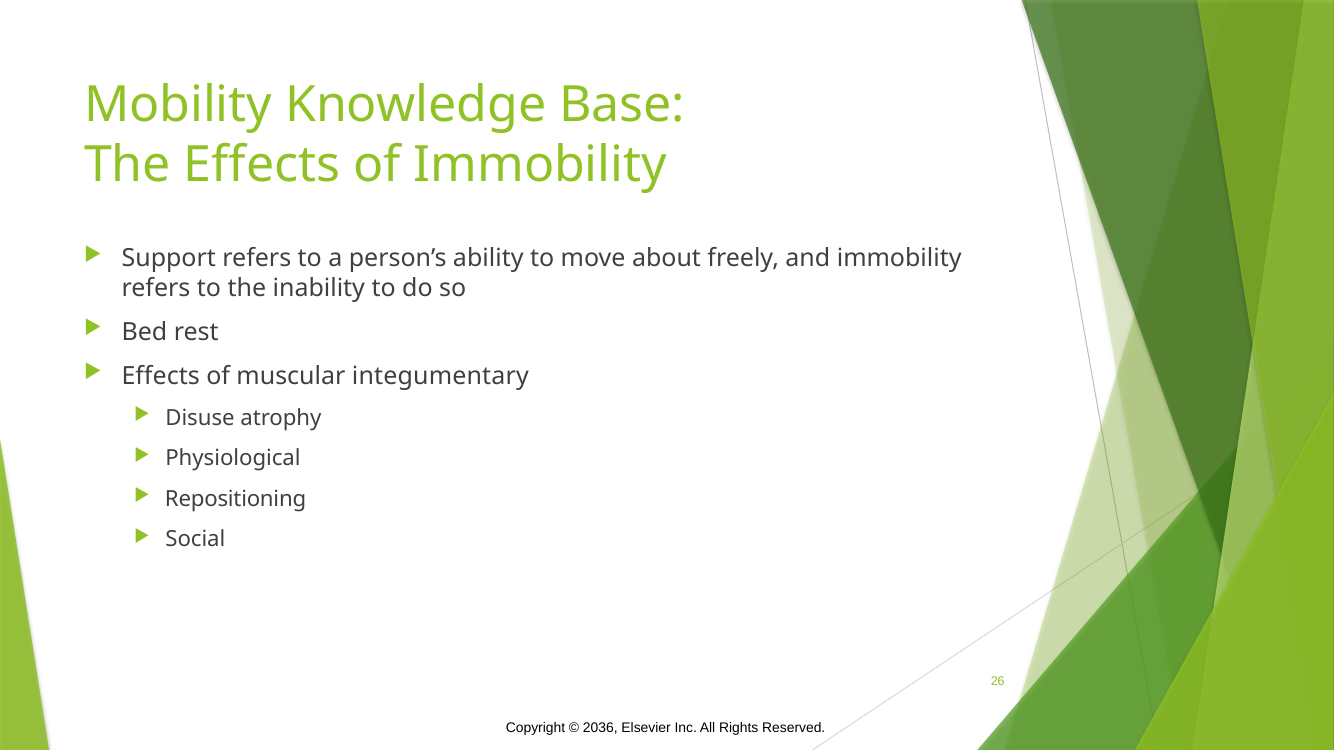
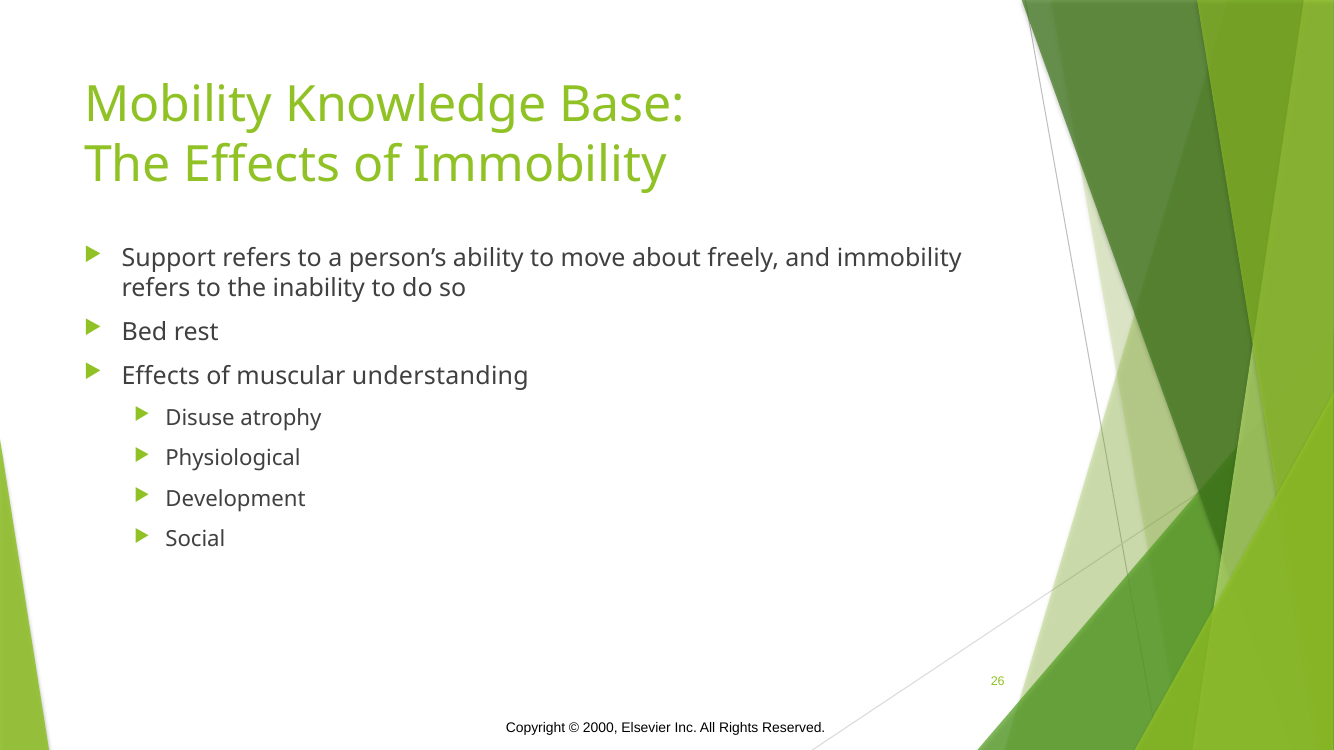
integumentary: integumentary -> understanding
Repositioning: Repositioning -> Development
2036: 2036 -> 2000
